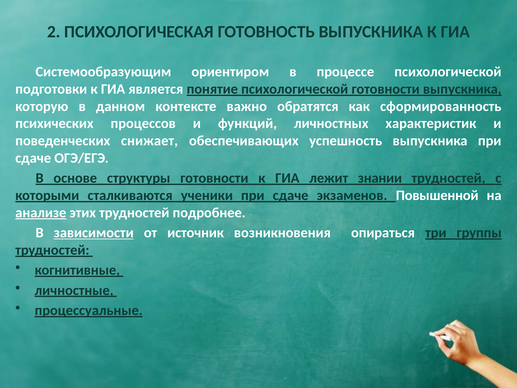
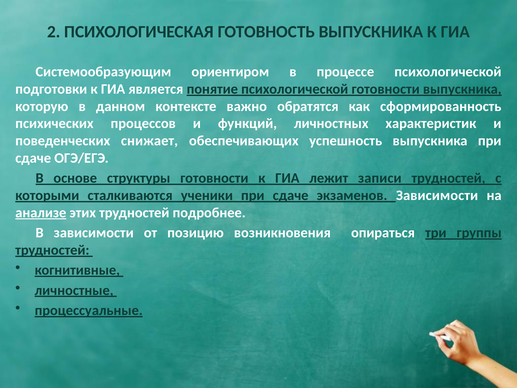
знании: знании -> записи
экзаменов Повышенной: Повышенной -> Зависимости
зависимости at (94, 233) underline: present -> none
источник: источник -> позицию
